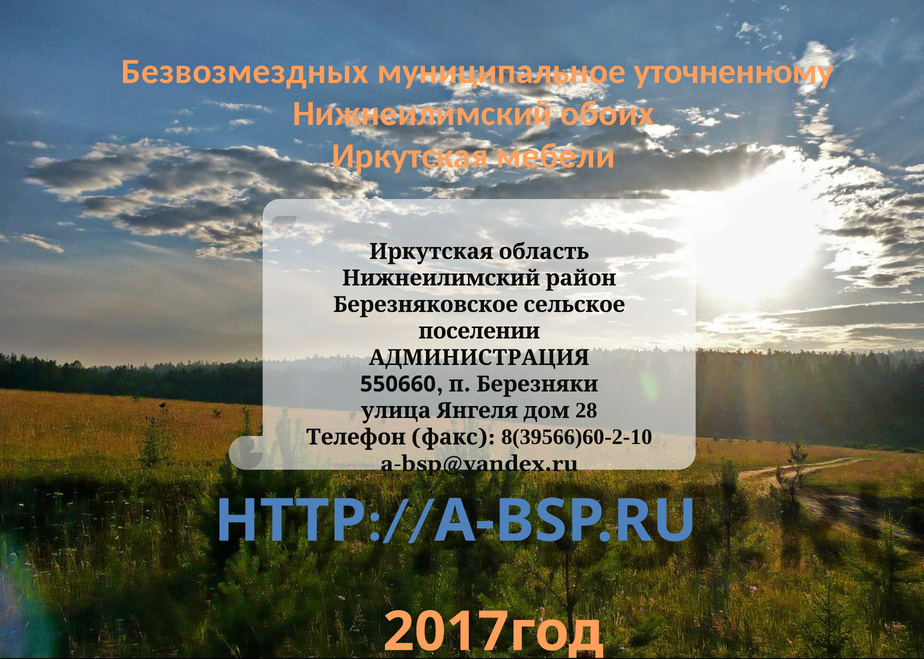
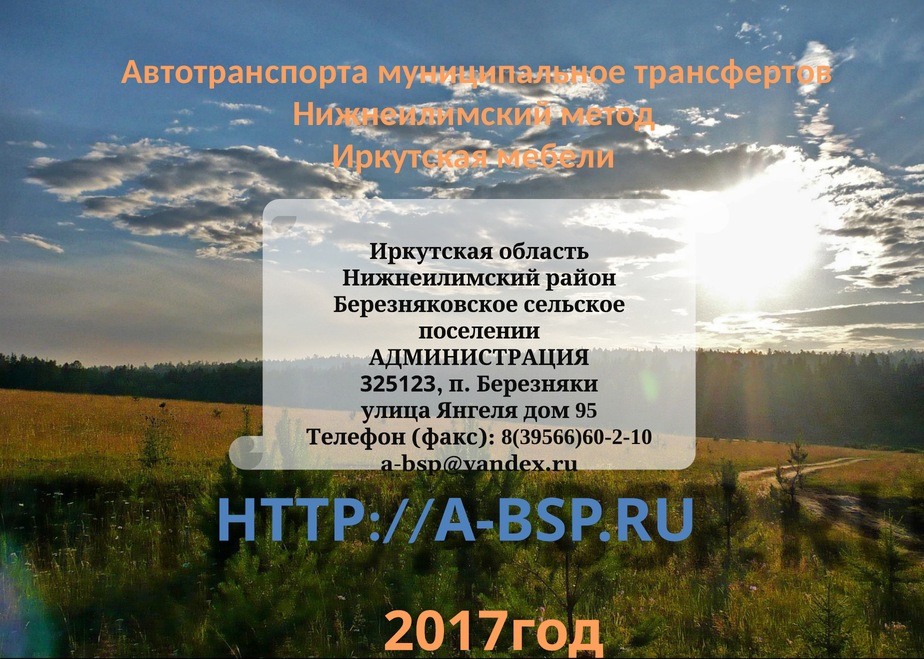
Безвозмездных: Безвозмездных -> Автотранспорта
уточненному: уточненному -> трансфертов
обоих: обоих -> метод
550660: 550660 -> 325123
28: 28 -> 95
